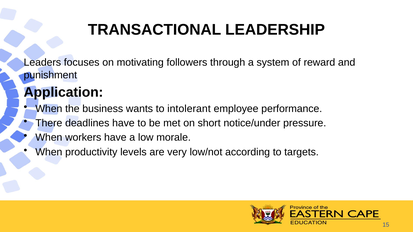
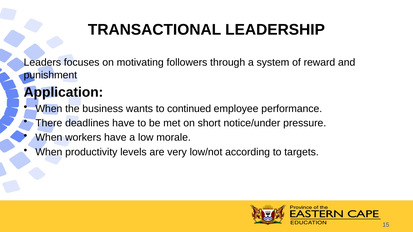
intolerant: intolerant -> continued
